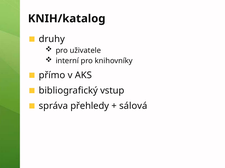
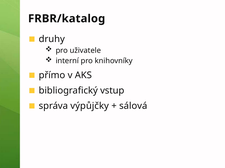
KNIH/katalog: KNIH/katalog -> FRBR/katalog
přehledy: přehledy -> výpůjčky
